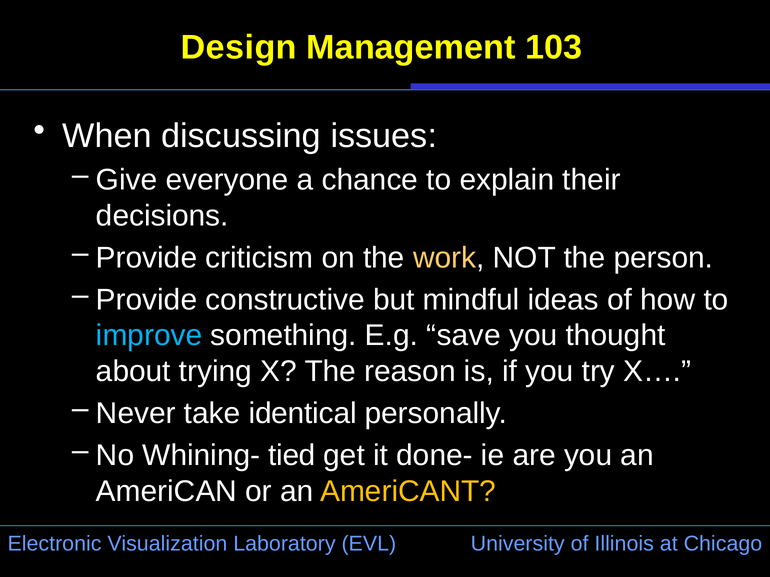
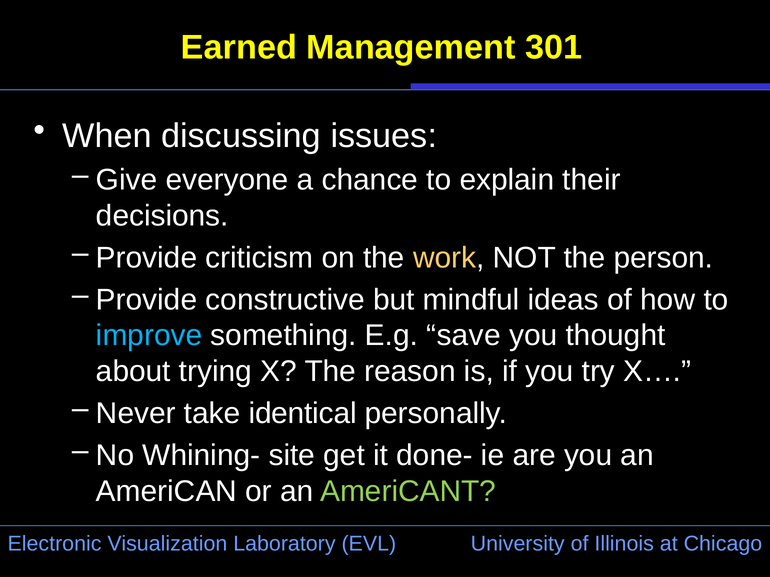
Design: Design -> Earned
103: 103 -> 301
tied: tied -> site
AmeriCANT colour: yellow -> light green
